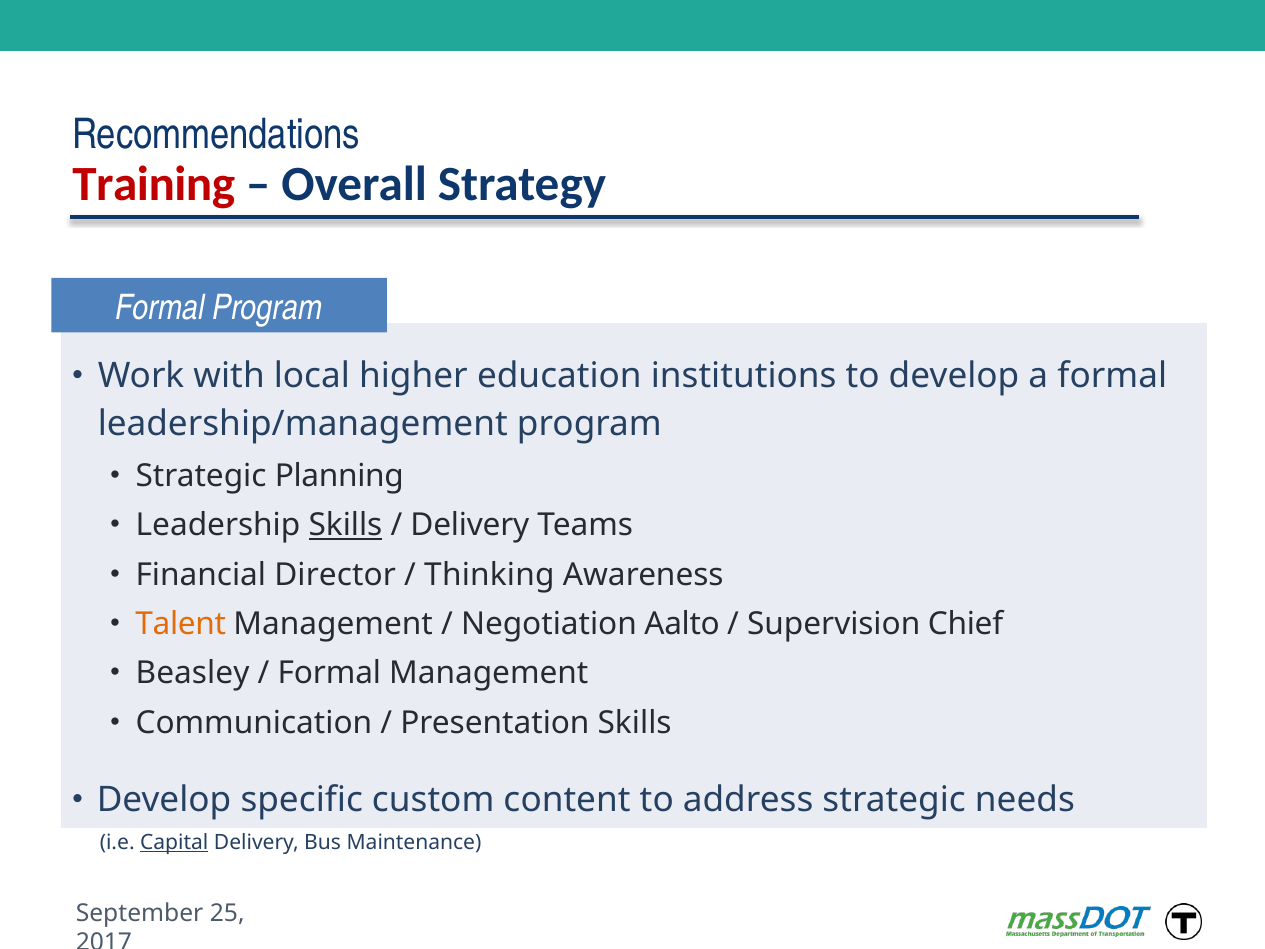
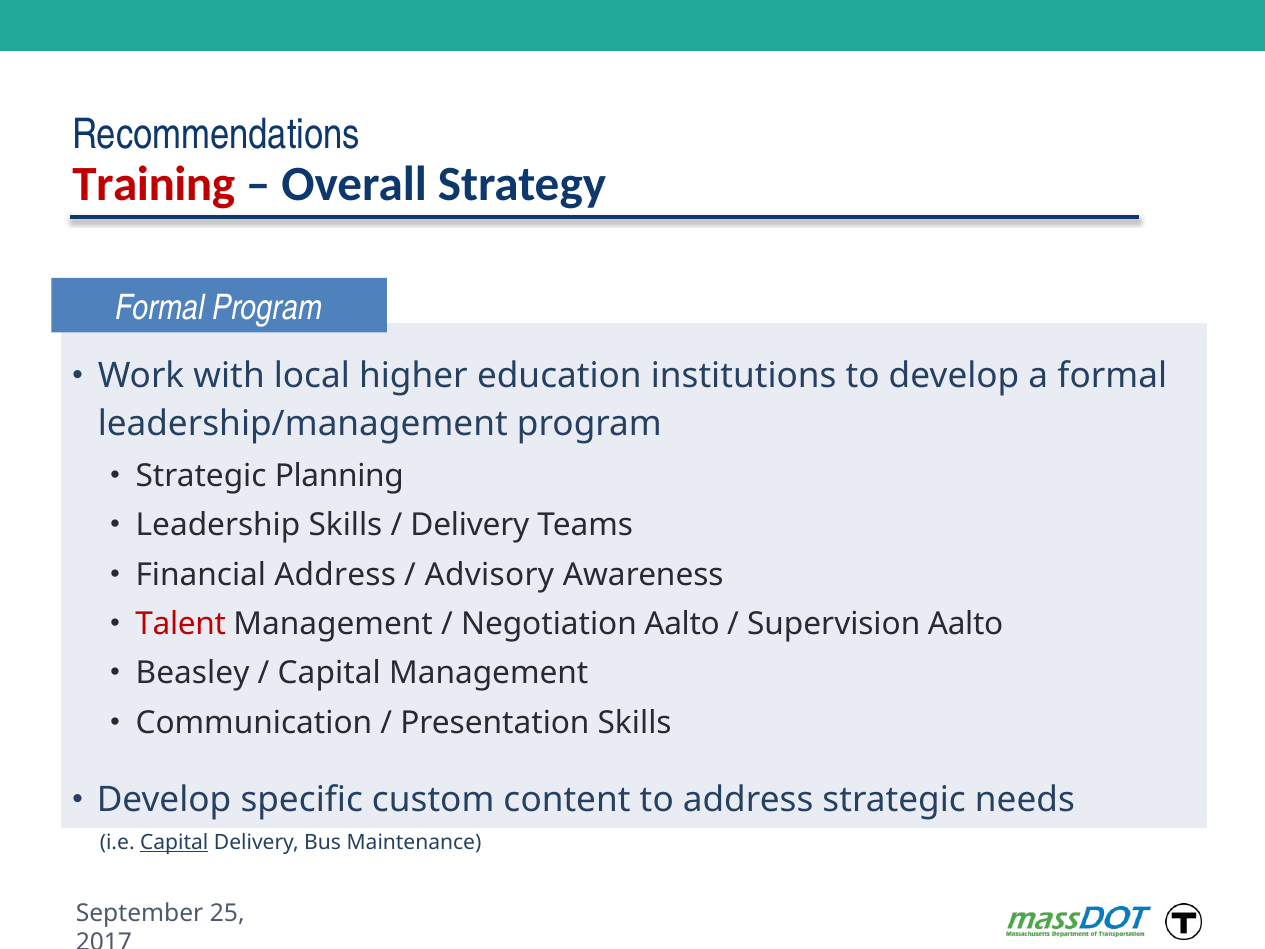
Skills at (345, 525) underline: present -> none
Financial Director: Director -> Address
Thinking: Thinking -> Advisory
Talent colour: orange -> red
Supervision Chief: Chief -> Aalto
Formal at (329, 673): Formal -> Capital
